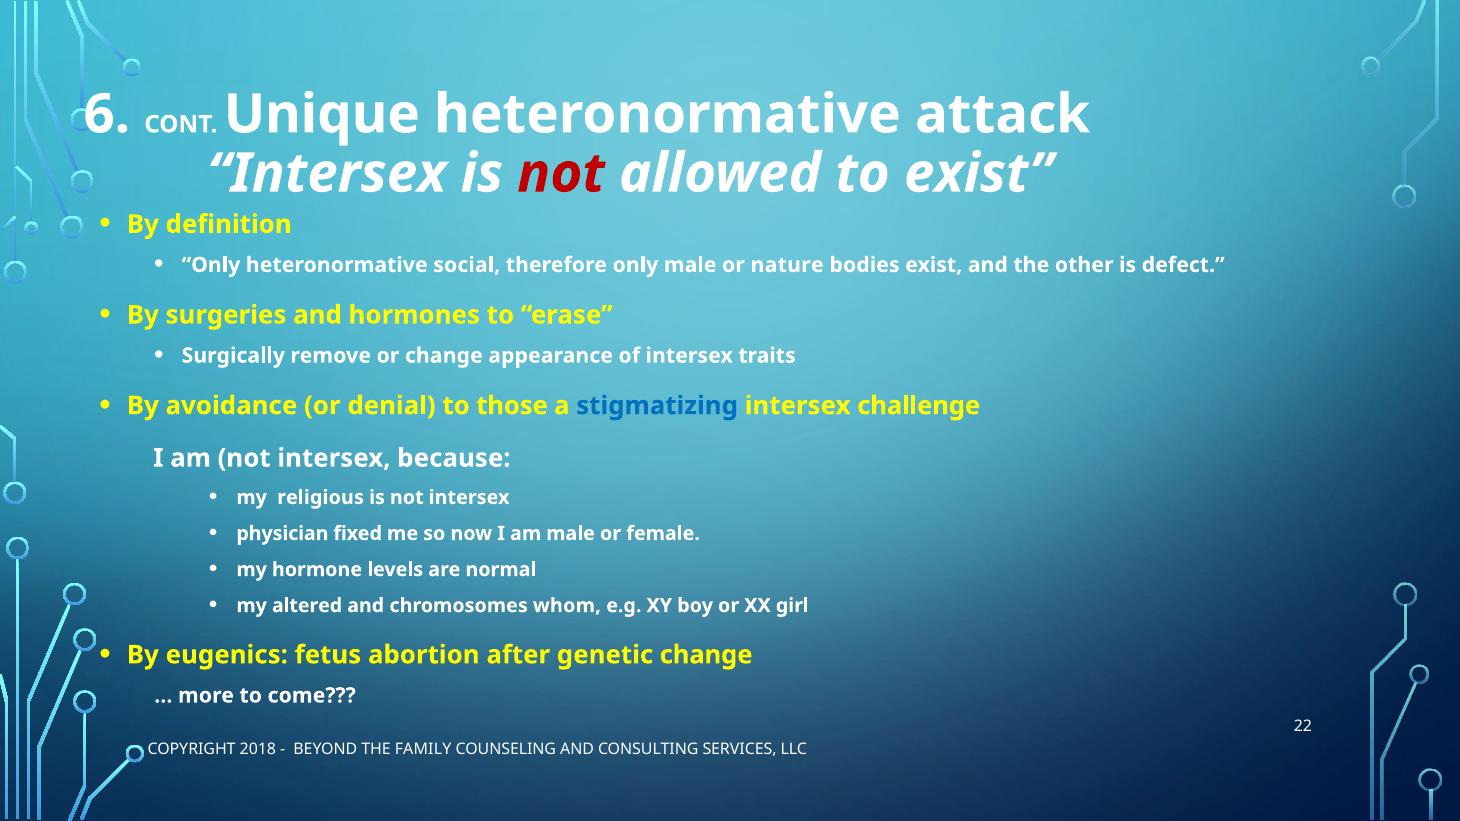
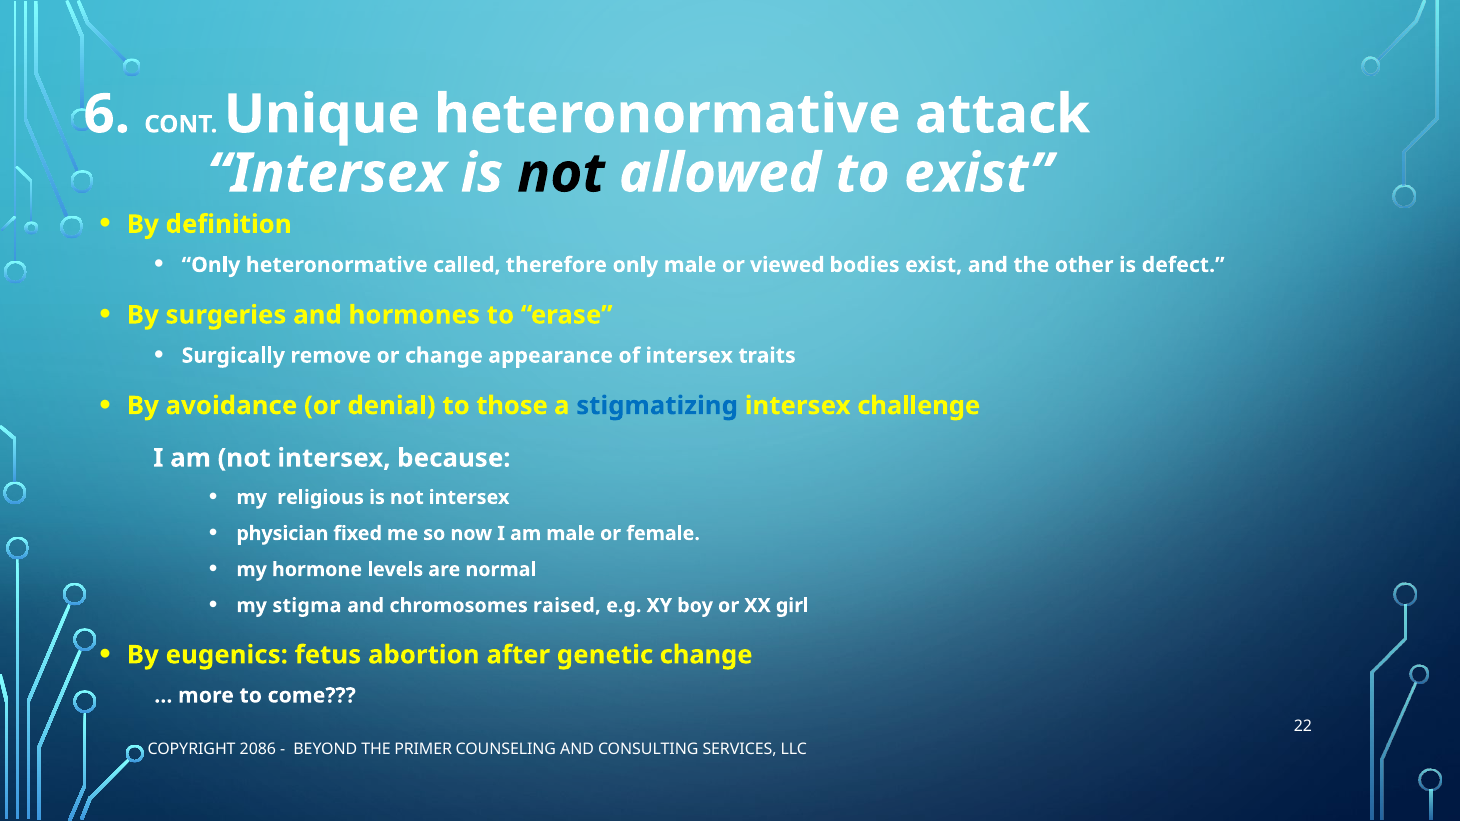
not at (561, 174) colour: red -> black
social: social -> called
nature: nature -> viewed
altered: altered -> stigma
whom: whom -> raised
2018: 2018 -> 2086
FAMILY: FAMILY -> PRIMER
